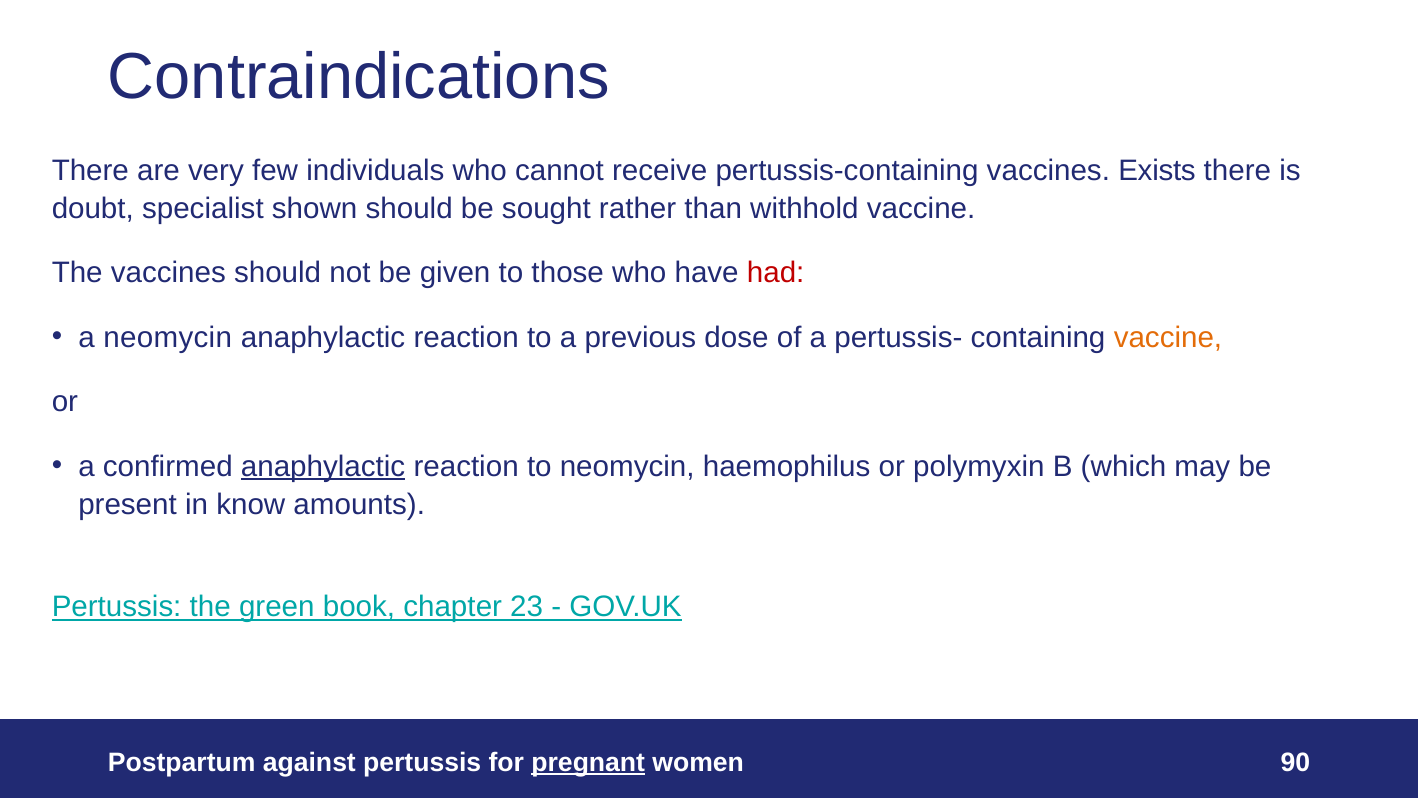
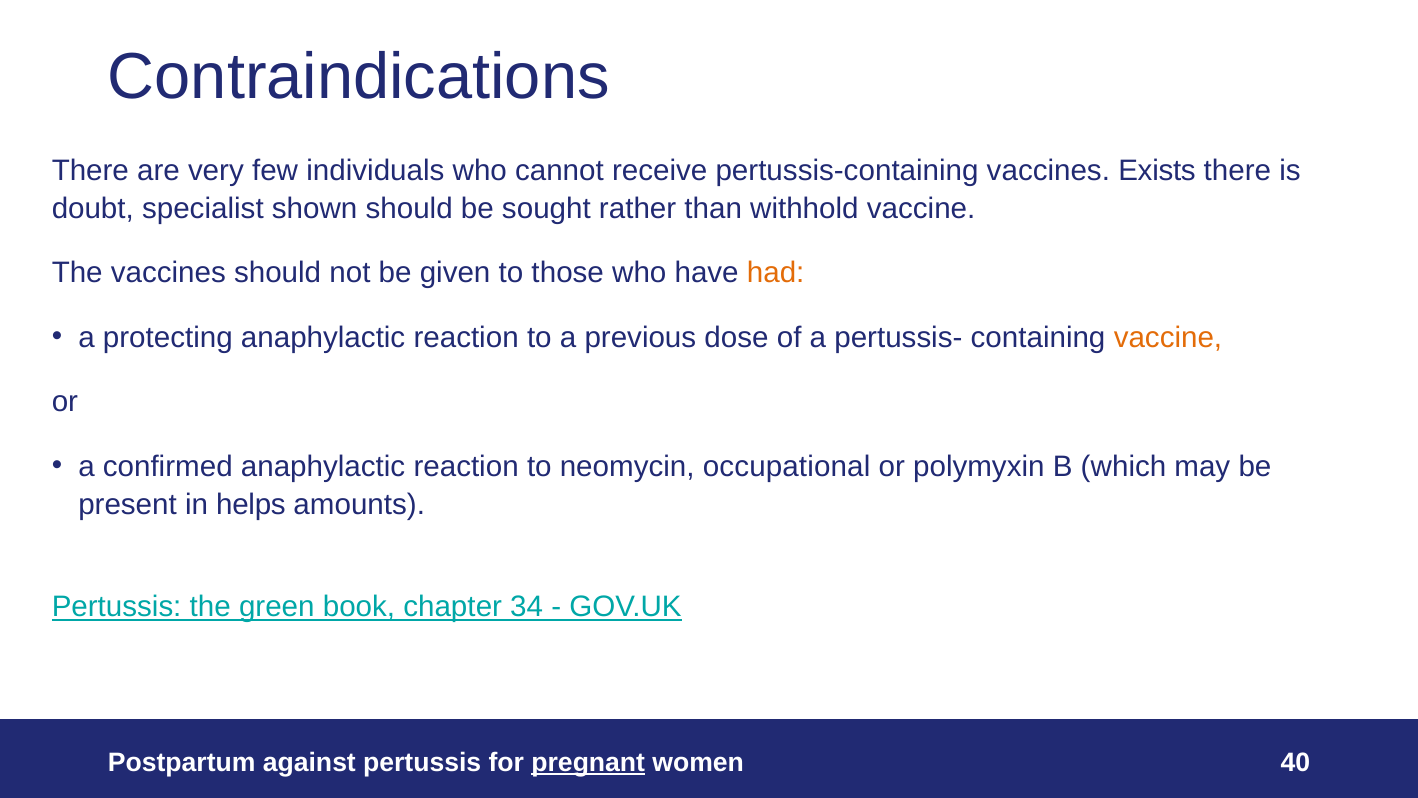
had colour: red -> orange
a neomycin: neomycin -> protecting
anaphylactic at (323, 466) underline: present -> none
haemophilus: haemophilus -> occupational
know: know -> helps
23: 23 -> 34
90: 90 -> 40
